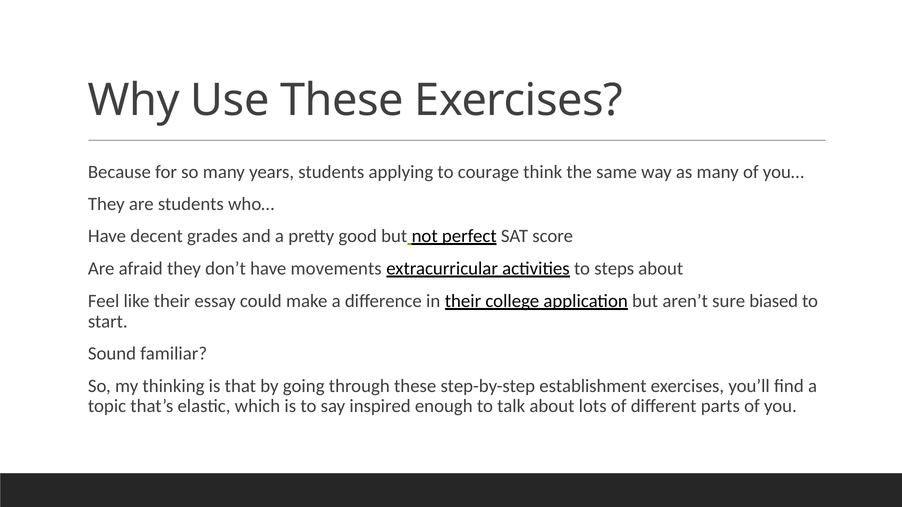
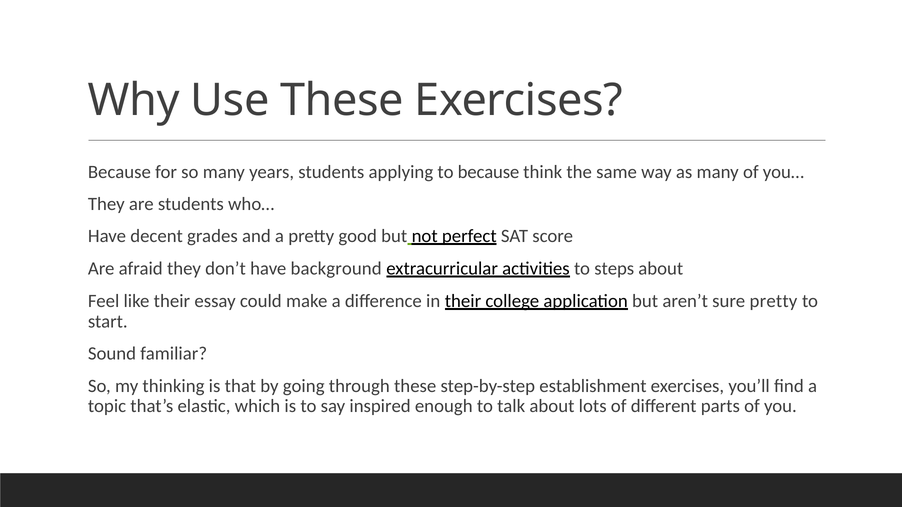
to courage: courage -> because
movements: movements -> background
sure biased: biased -> pretty
